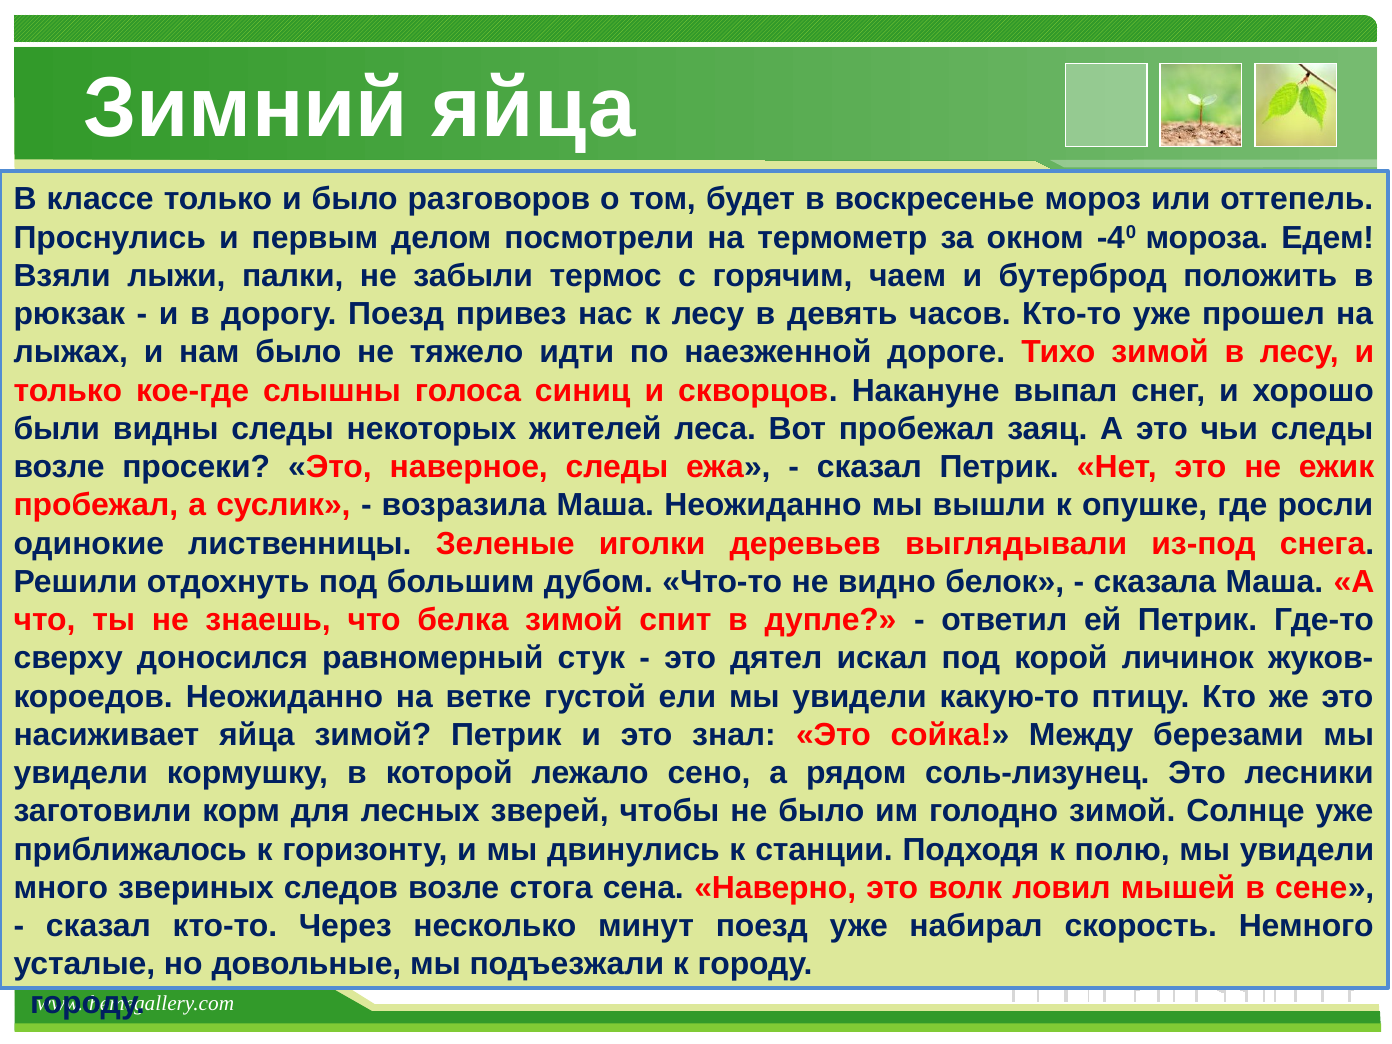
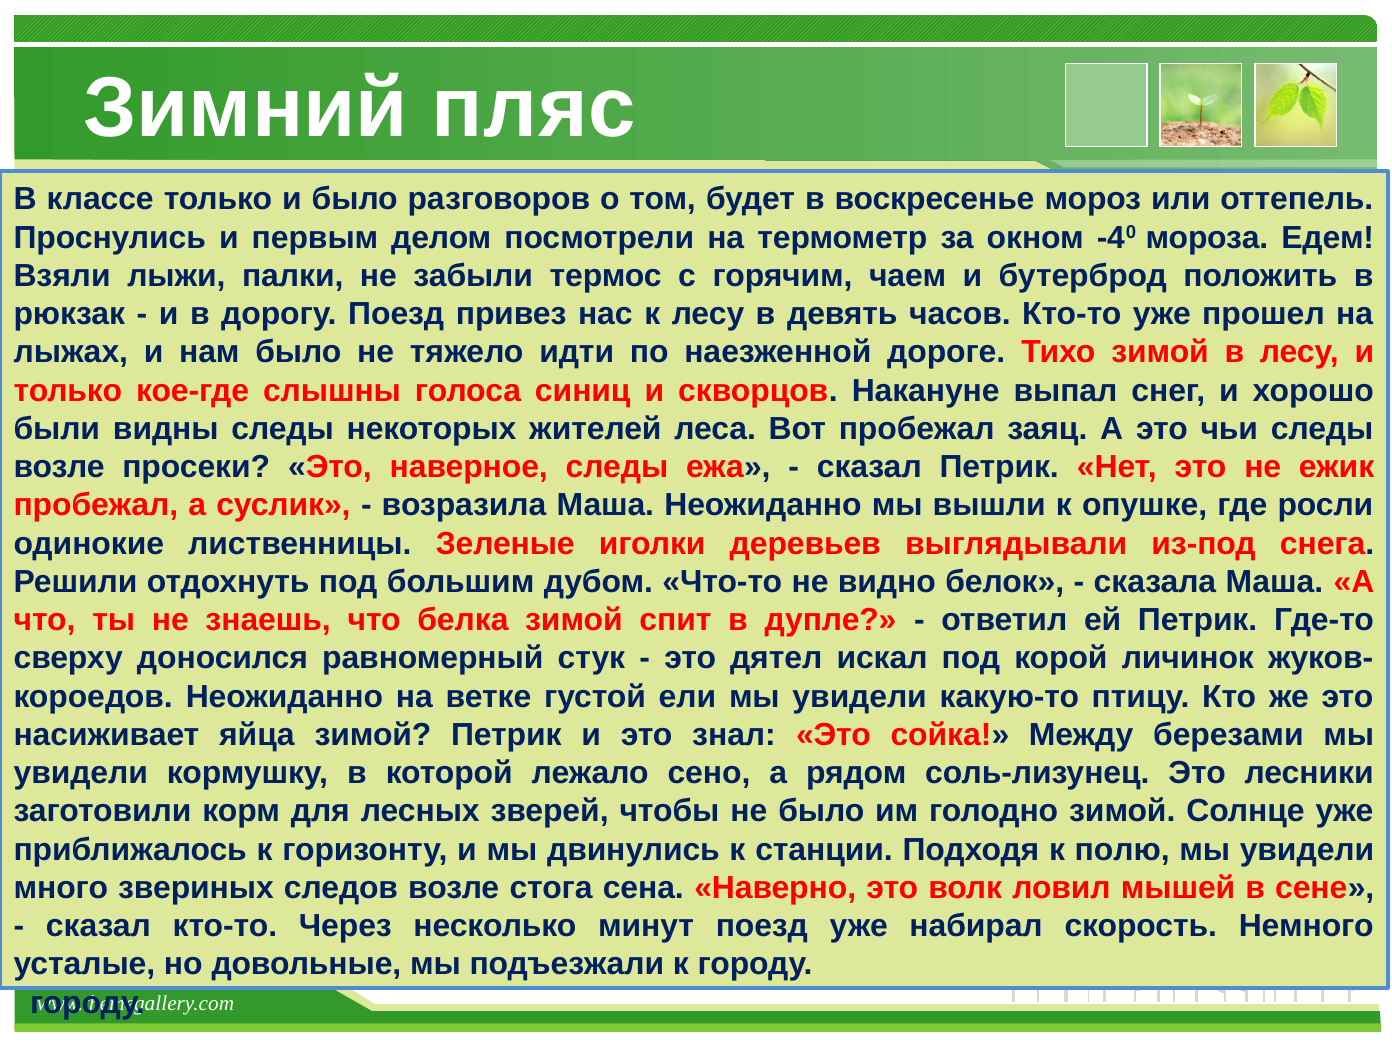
Зимний яйца: яйца -> пляс
